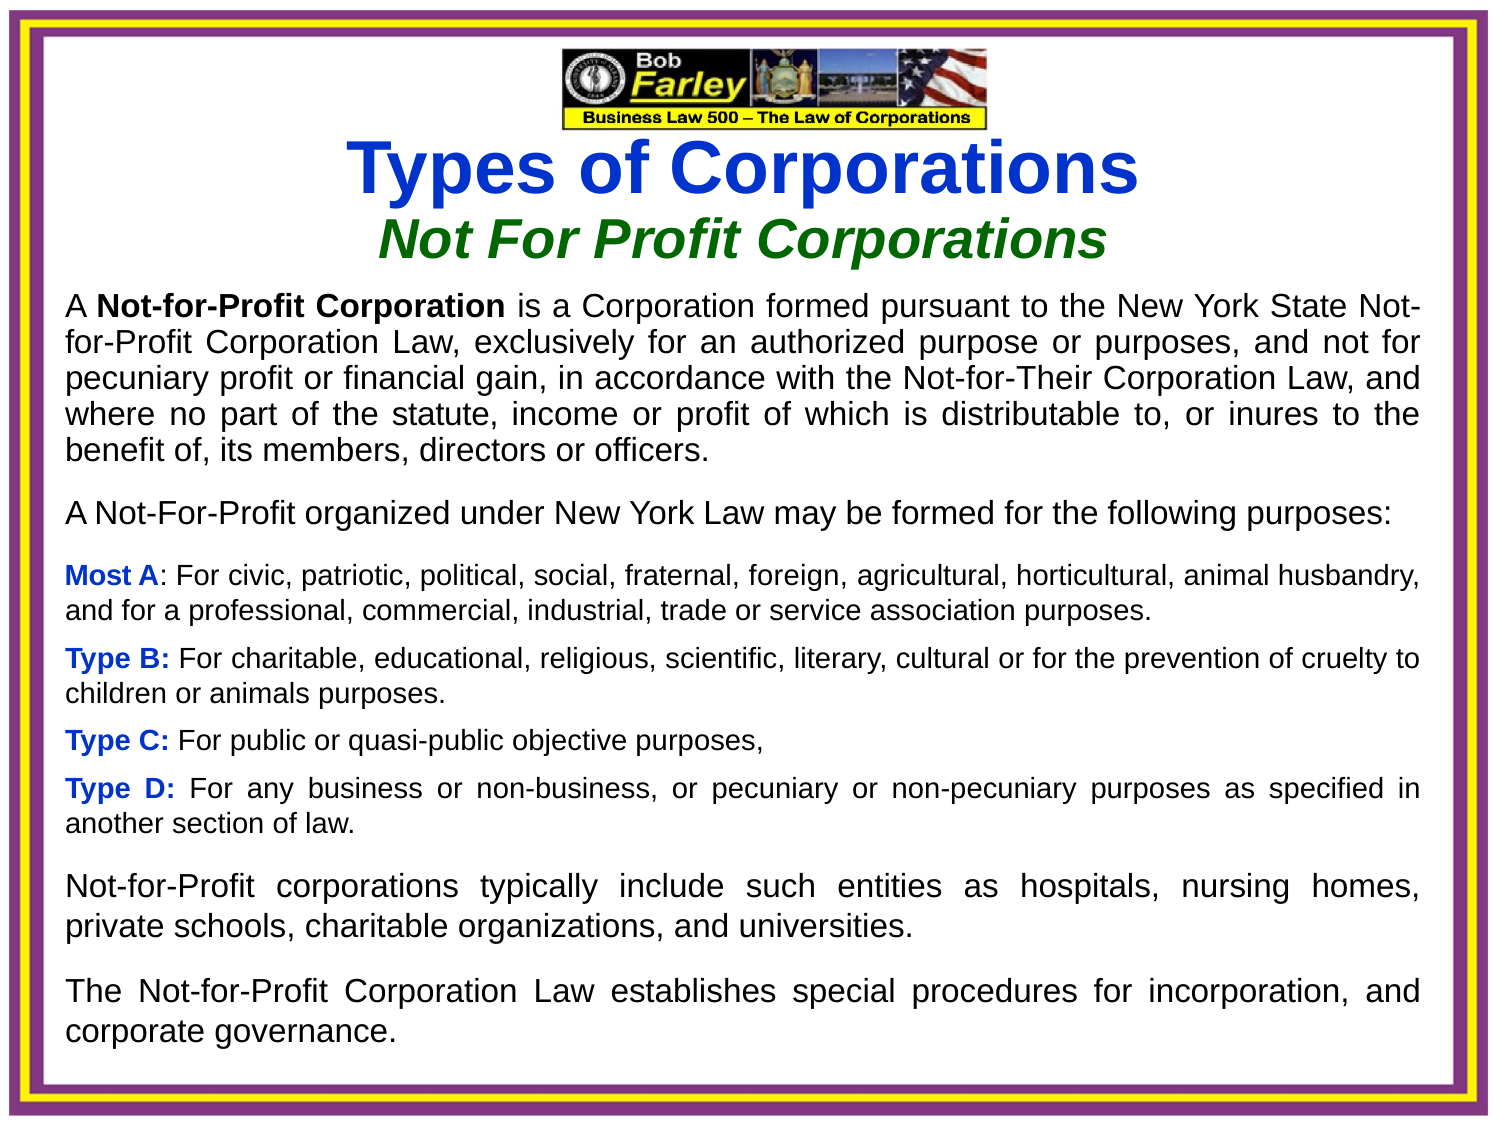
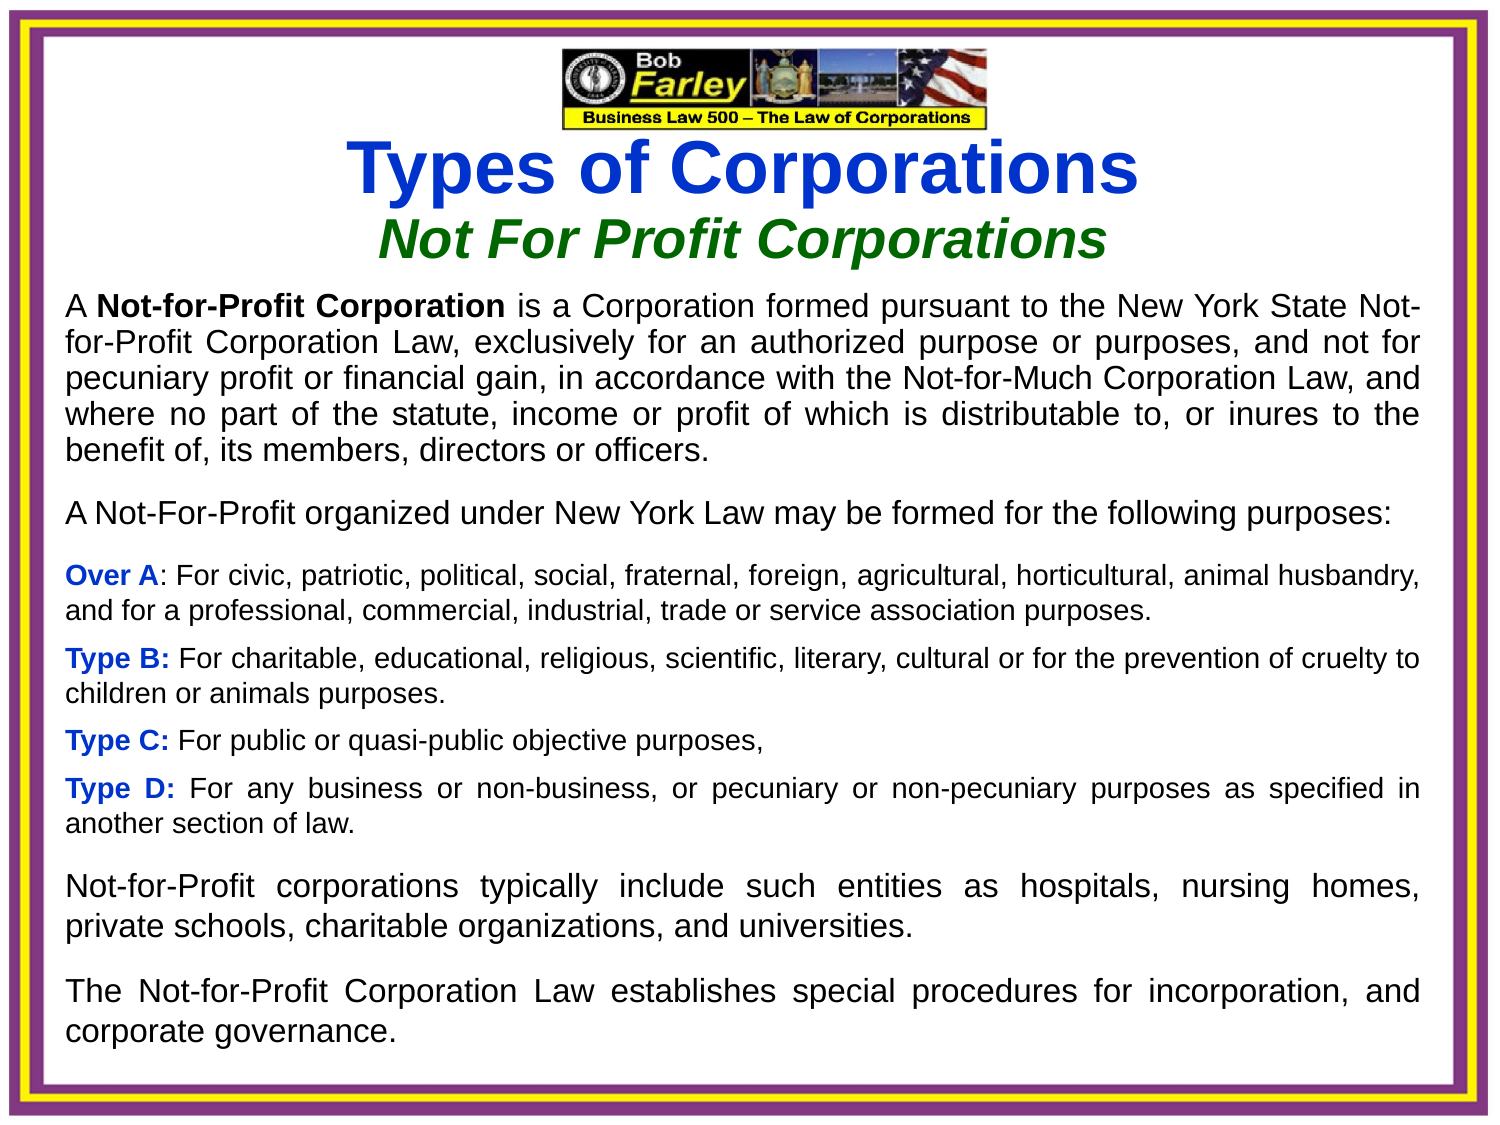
Not-for-Their: Not-for-Their -> Not-for-Much
Most: Most -> Over
